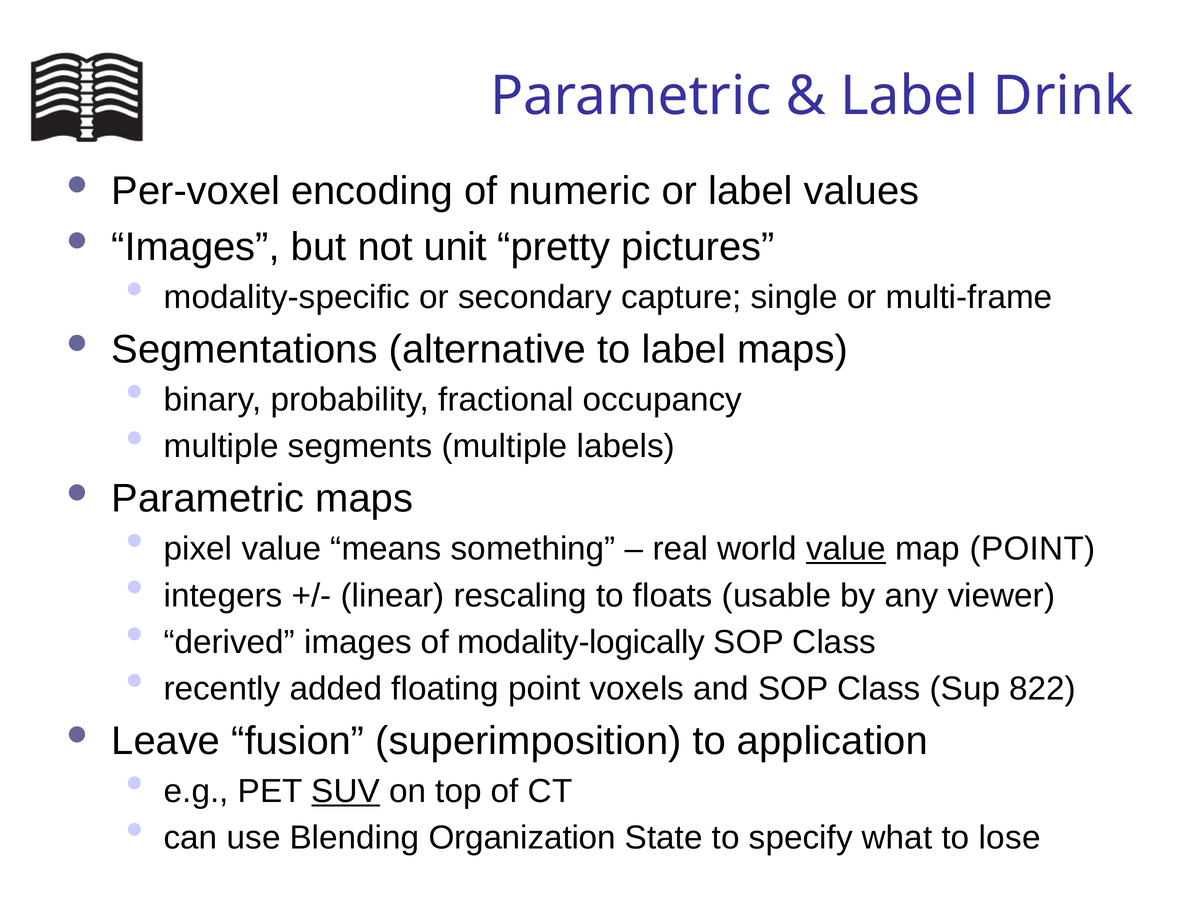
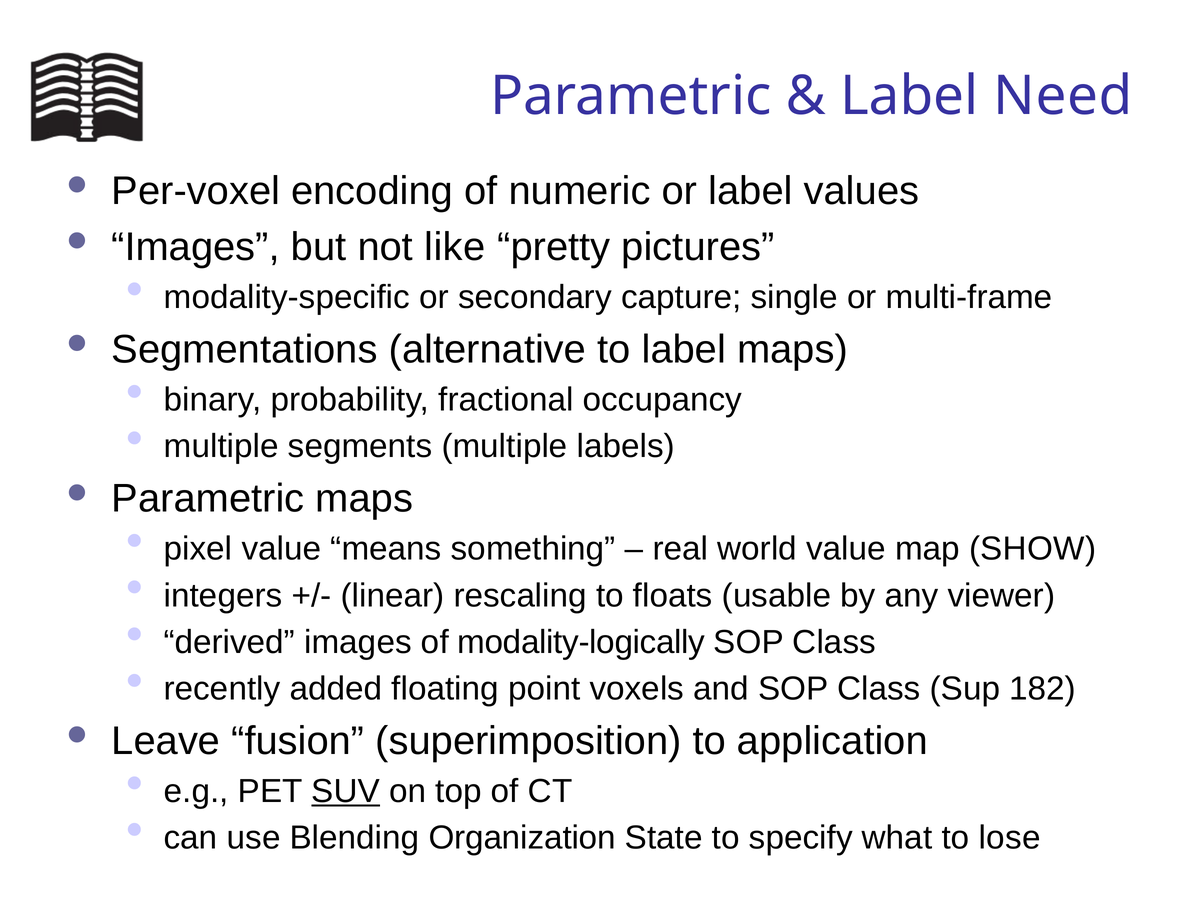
Drink: Drink -> Need
unit: unit -> like
value at (846, 549) underline: present -> none
map POINT: POINT -> SHOW
822: 822 -> 182
